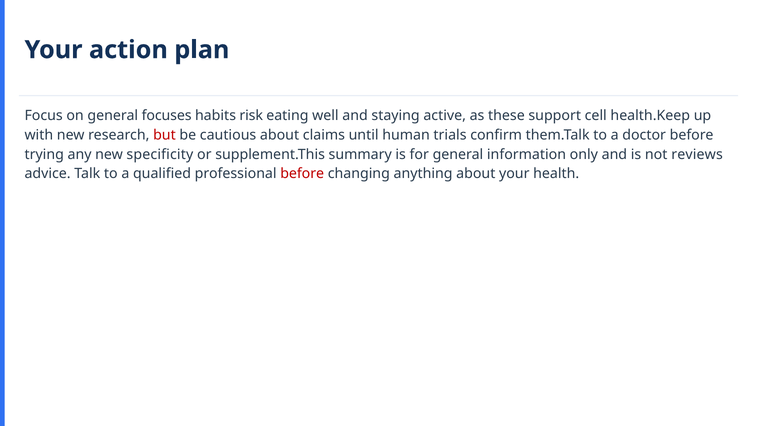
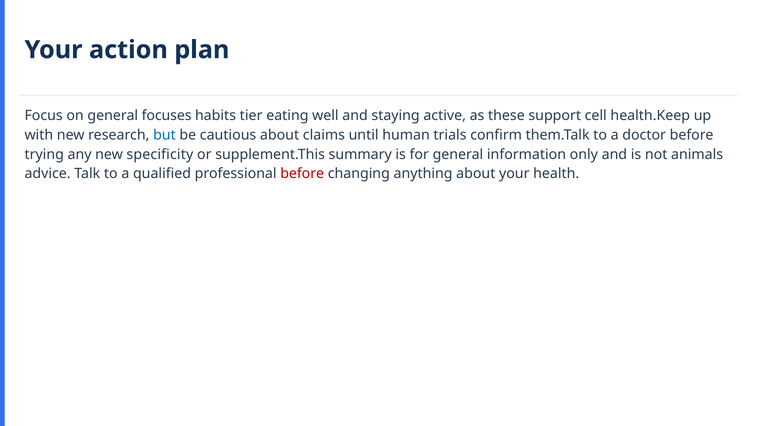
risk: risk -> tier
but colour: red -> blue
reviews: reviews -> animals
